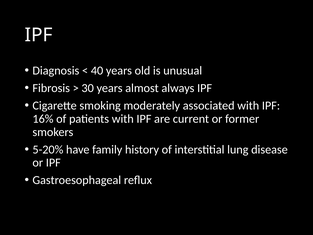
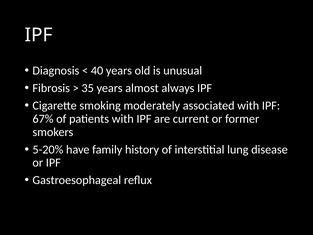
30: 30 -> 35
16%: 16% -> 67%
